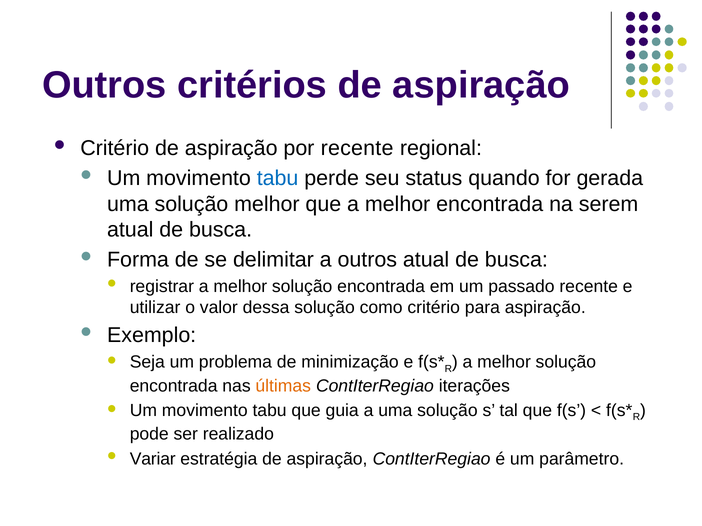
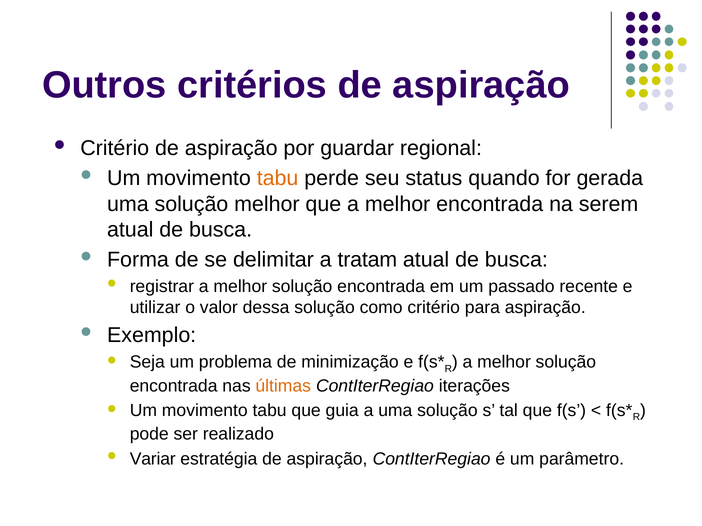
por recente: recente -> guardar
tabu at (278, 178) colour: blue -> orange
a outros: outros -> tratam
